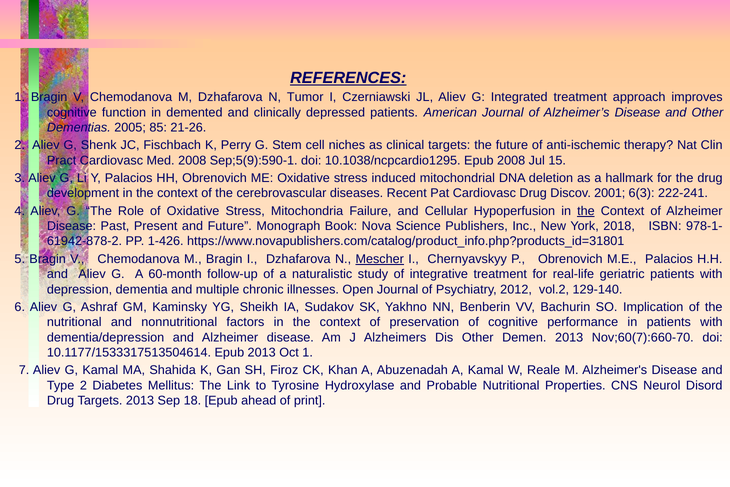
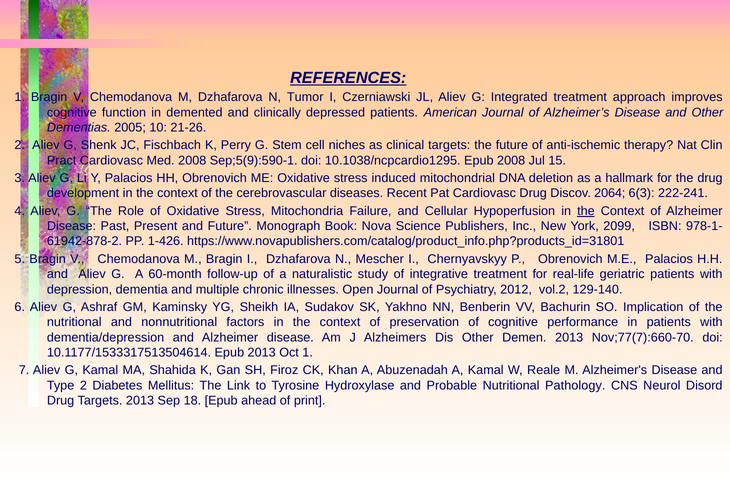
85: 85 -> 10
2001: 2001 -> 2064
2018: 2018 -> 2099
Mescher underline: present -> none
Nov;60(7):660-70: Nov;60(7):660-70 -> Nov;77(7):660-70
Properties: Properties -> Pathology
